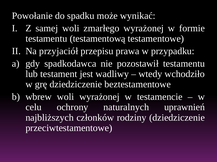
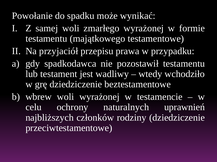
testamentową: testamentową -> majątkowego
